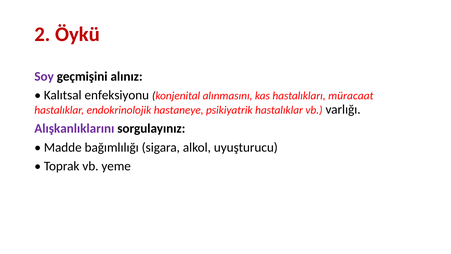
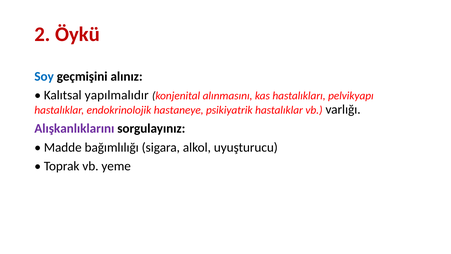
Soy colour: purple -> blue
enfeksiyonu: enfeksiyonu -> yapılmalıdır
müracaat: müracaat -> pelvikyapı
